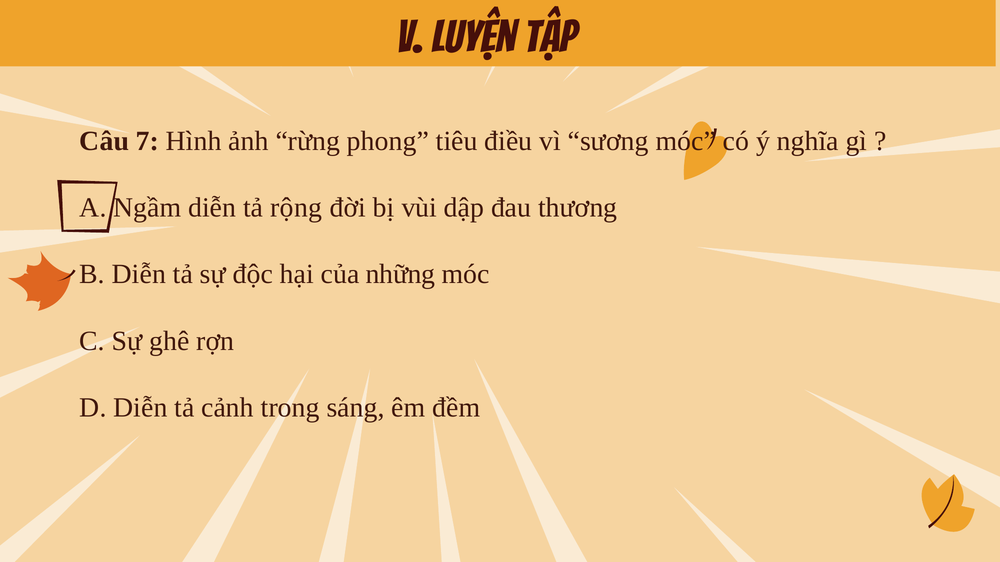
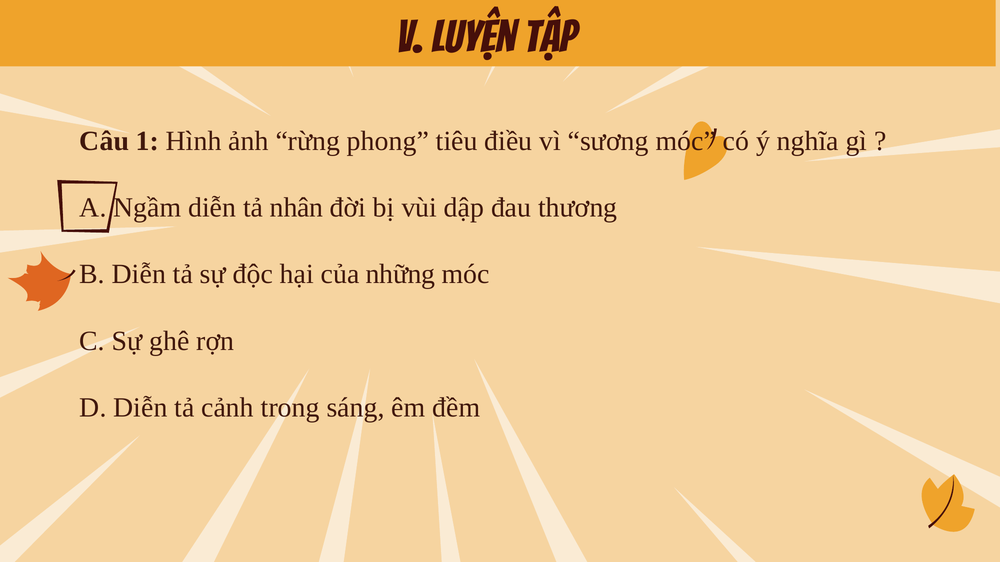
7: 7 -> 1
rộng: rộng -> nhân
